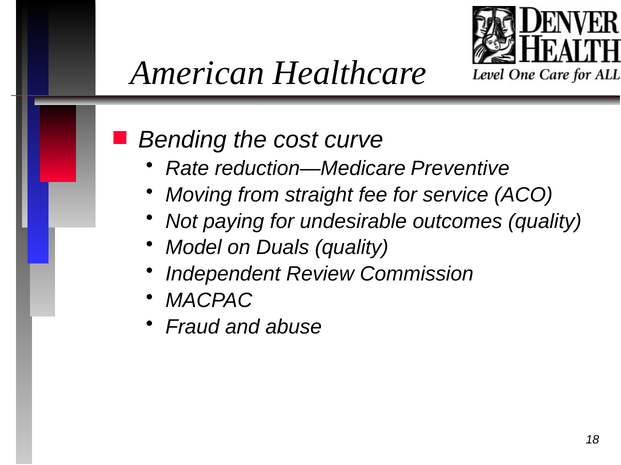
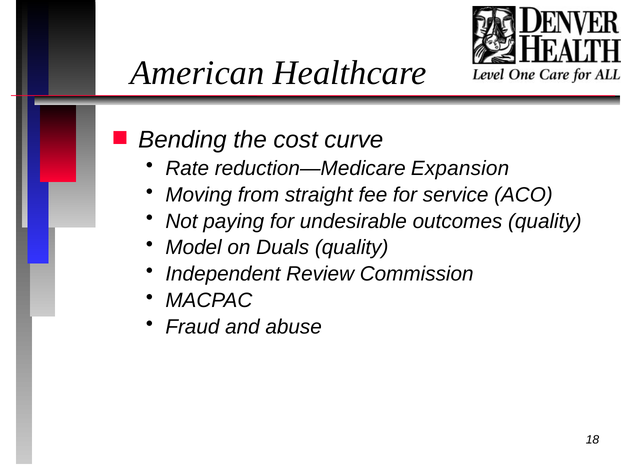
Preventive: Preventive -> Expansion
